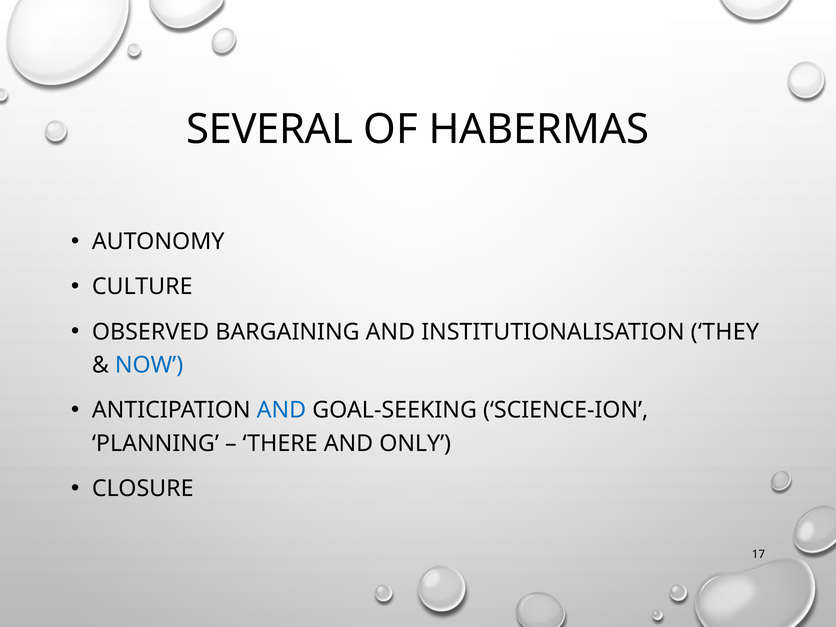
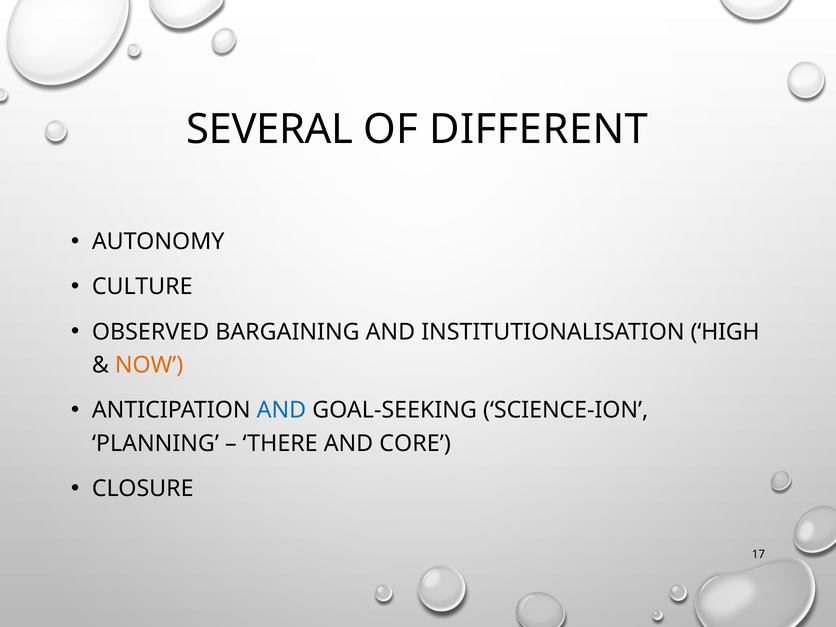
HABERMAS: HABERMAS -> DIFFERENT
THEY: THEY -> HIGH
NOW colour: blue -> orange
ONLY: ONLY -> CORE
